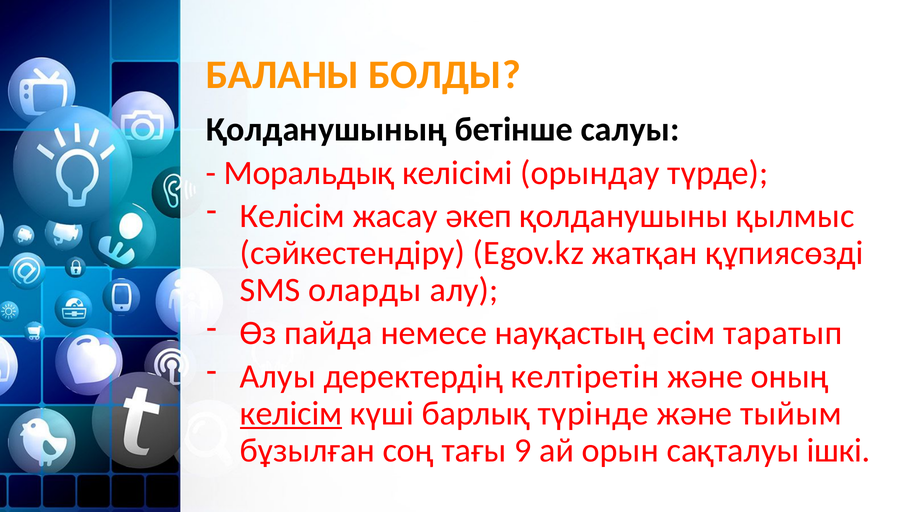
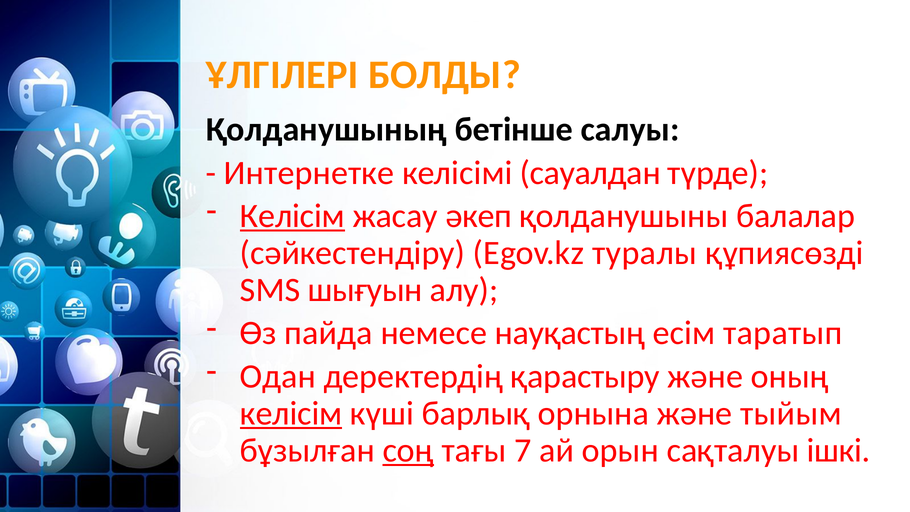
БАЛАНЫ: БАЛАНЫ -> ҰЛГІЛЕРІ
Моральдық: Моральдық -> Интернетке
орындау: орындау -> сауалдан
Келісім at (292, 216) underline: none -> present
қылмыс: қылмыс -> балалар
жатқан: жатқан -> туралы
оларды: оларды -> шығуын
Алуы: Алуы -> Одан
келтіретін: келтіретін -> қарастыру
түрінде: түрінде -> орнына
соң underline: none -> present
9: 9 -> 7
